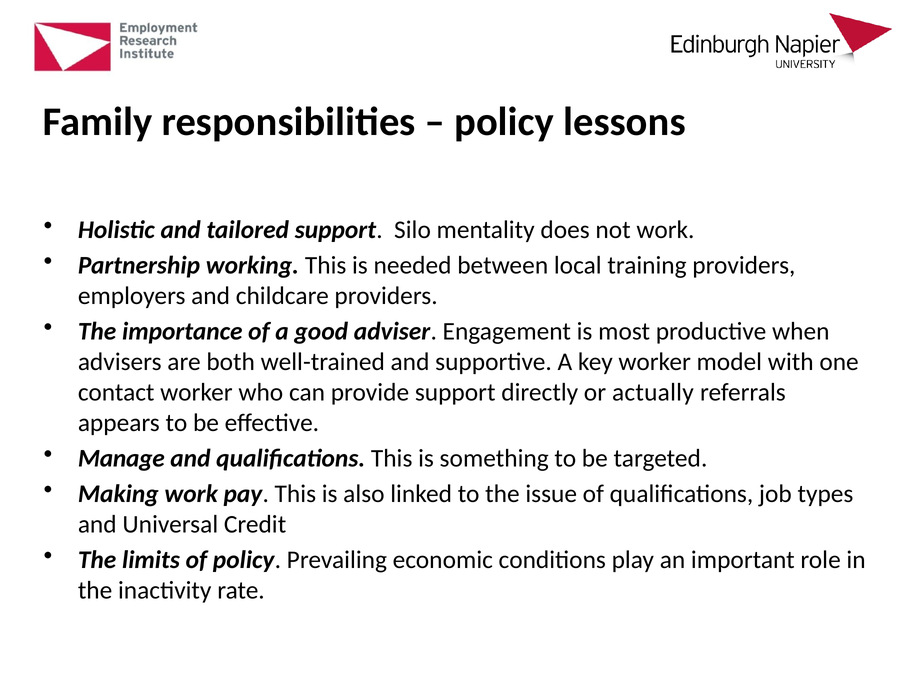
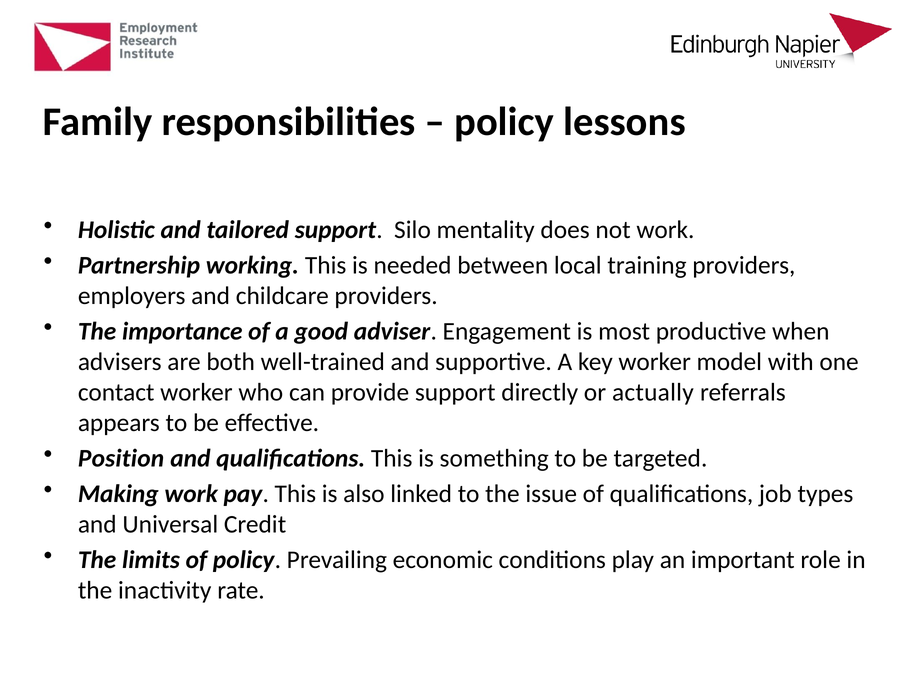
Manage: Manage -> Position
